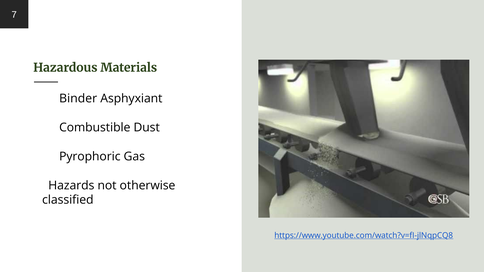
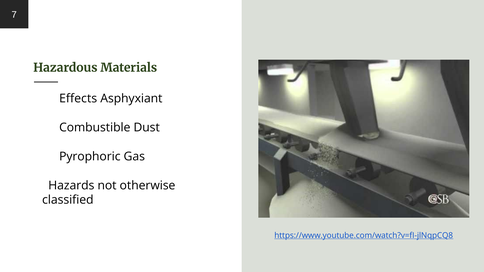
Binder: Binder -> Effects
